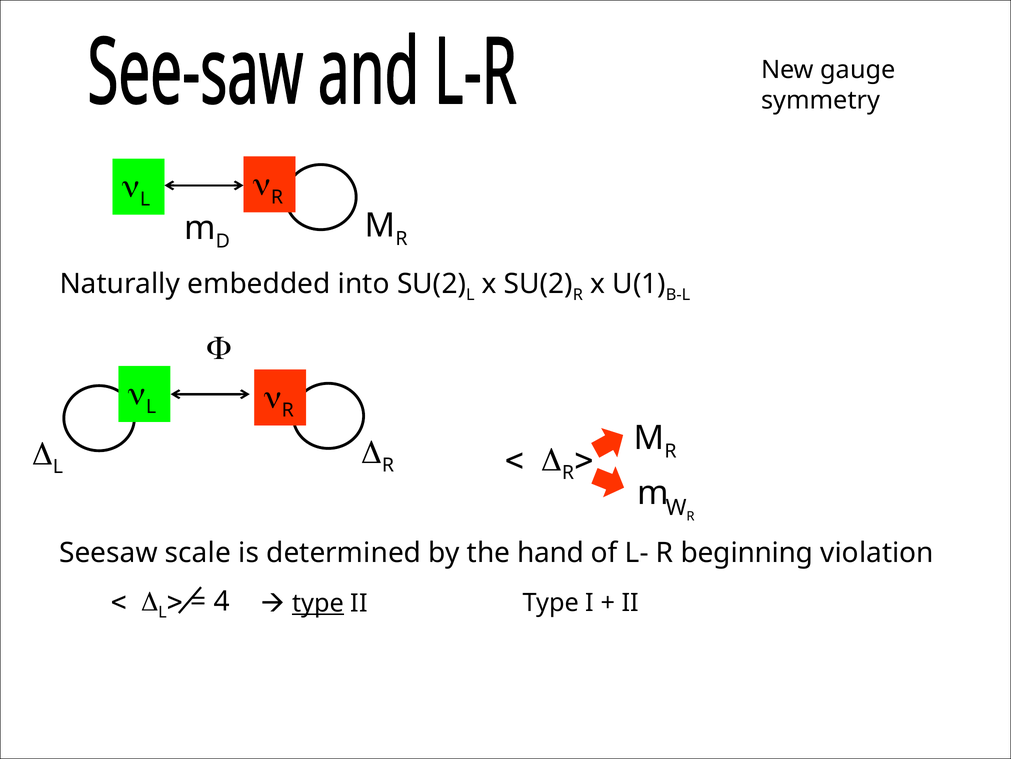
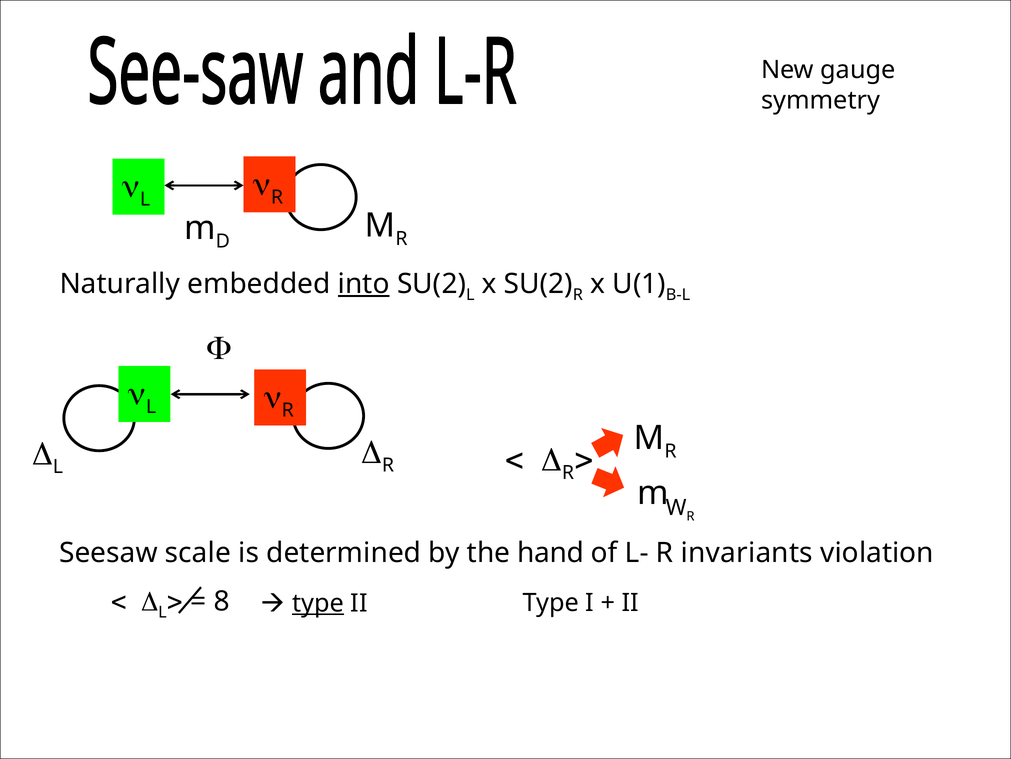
into underline: none -> present
beginning: beginning -> invariants
4: 4 -> 8
